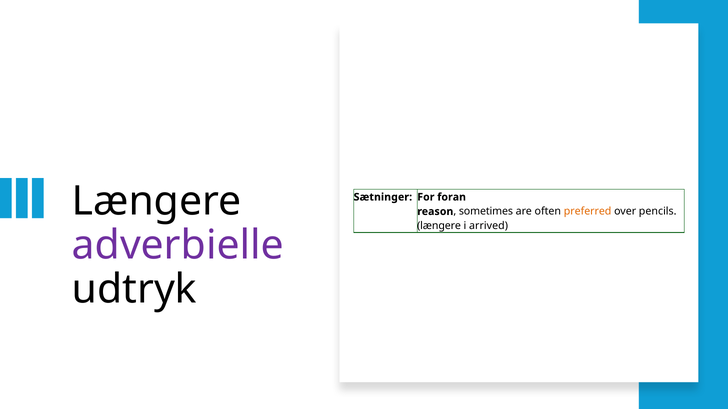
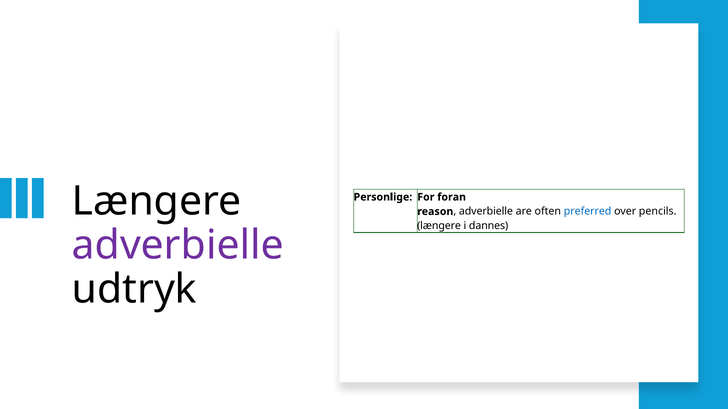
Sætninger: Sætninger -> Personlige
reason sometimes: sometimes -> adverbielle
preferred colour: orange -> blue
arrived: arrived -> dannes
